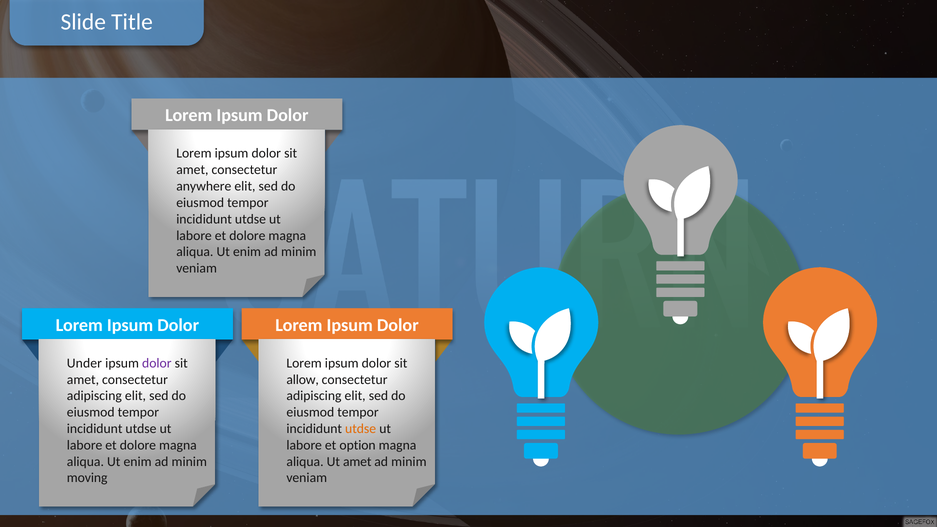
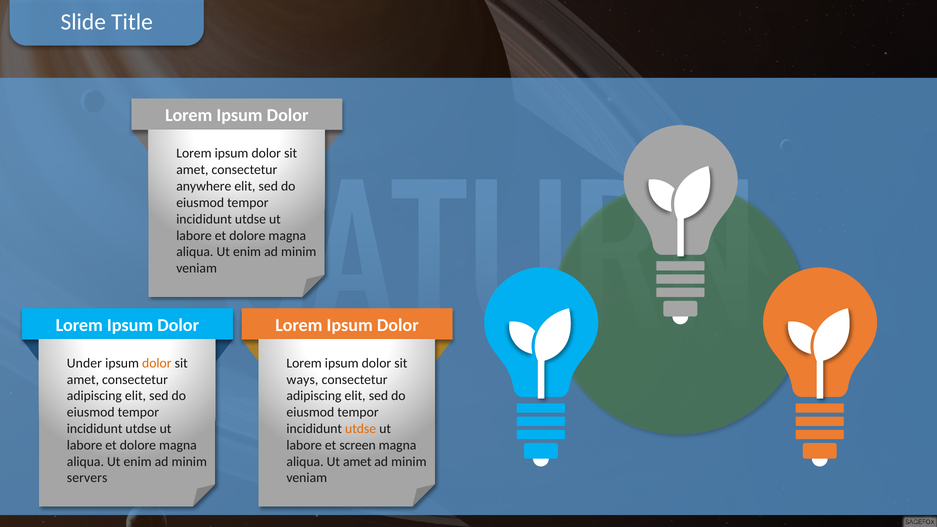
dolor at (157, 363) colour: purple -> orange
allow: allow -> ways
option: option -> screen
moving: moving -> servers
